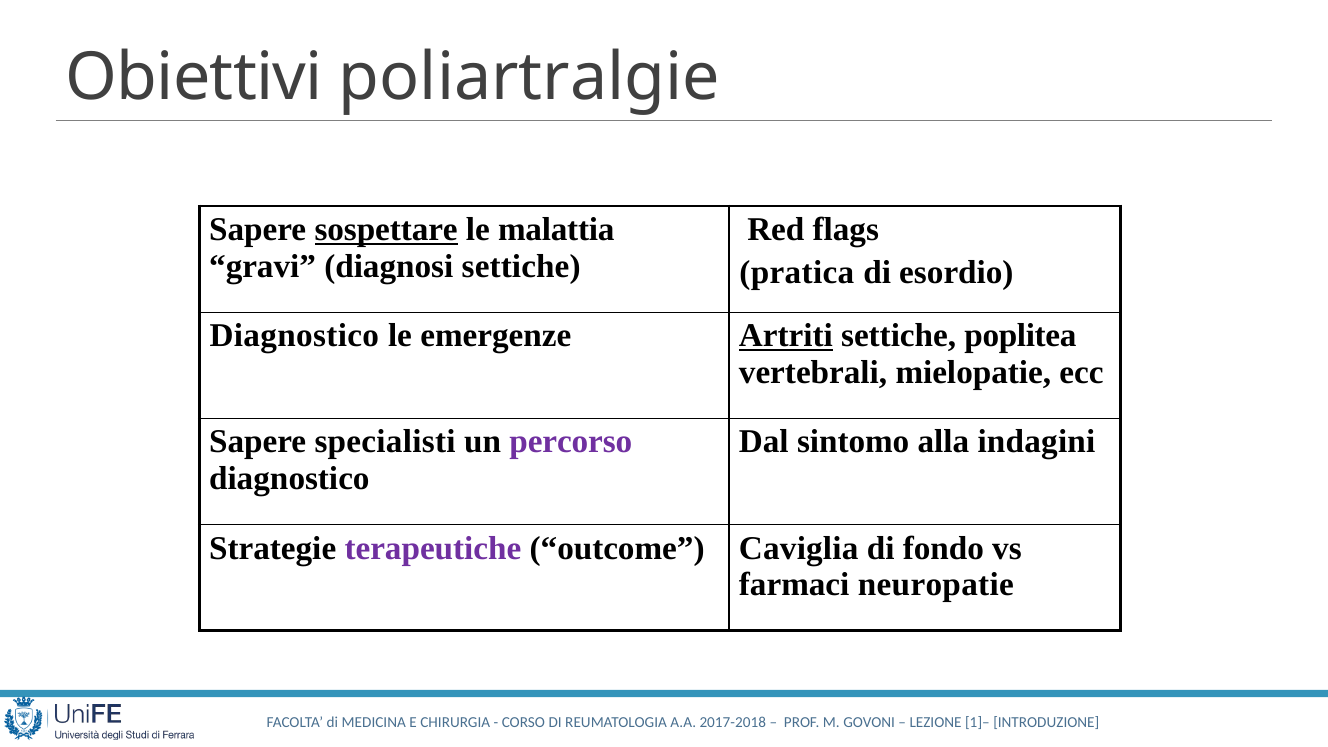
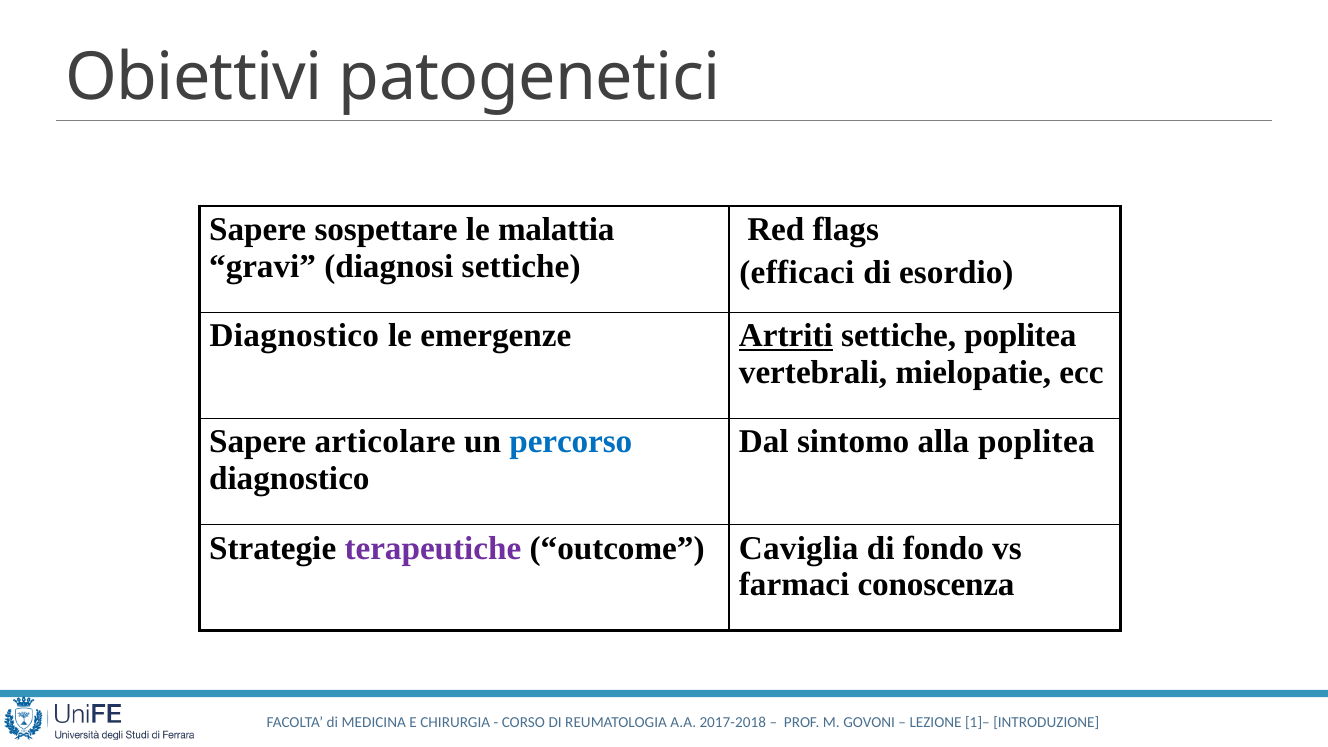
poliartralgie: poliartralgie -> patogenetici
sospettare underline: present -> none
pratica: pratica -> efficaci
specialisti: specialisti -> articolare
percorso colour: purple -> blue
alla indagini: indagini -> poplitea
neuropatie: neuropatie -> conoscenza
